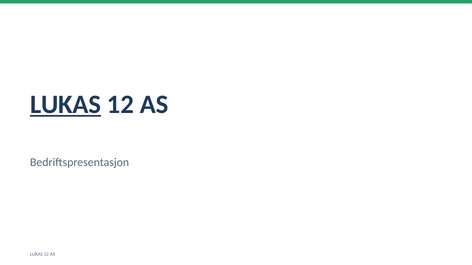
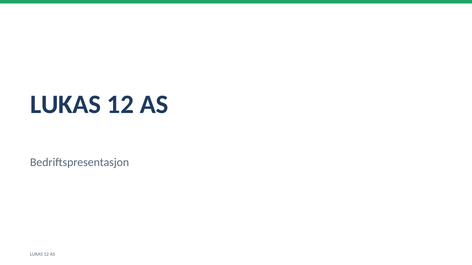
LUKAS at (66, 105) underline: present -> none
